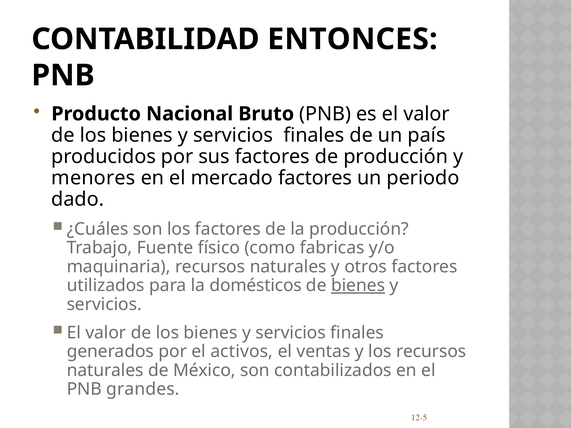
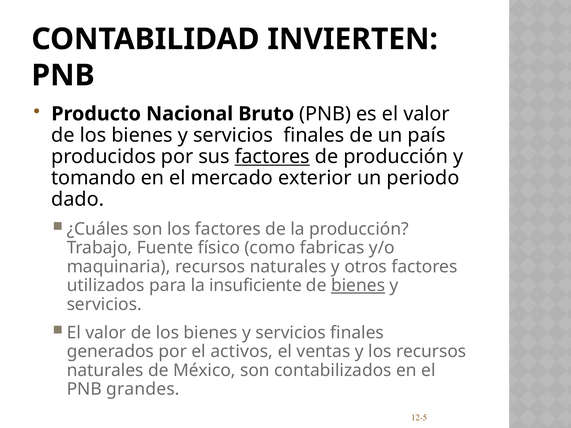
ENTONCES: ENTONCES -> INVIERTEN
factores at (272, 157) underline: none -> present
menores: menores -> tomando
mercado factores: factores -> exterior
domésticos: domésticos -> insuficiente
